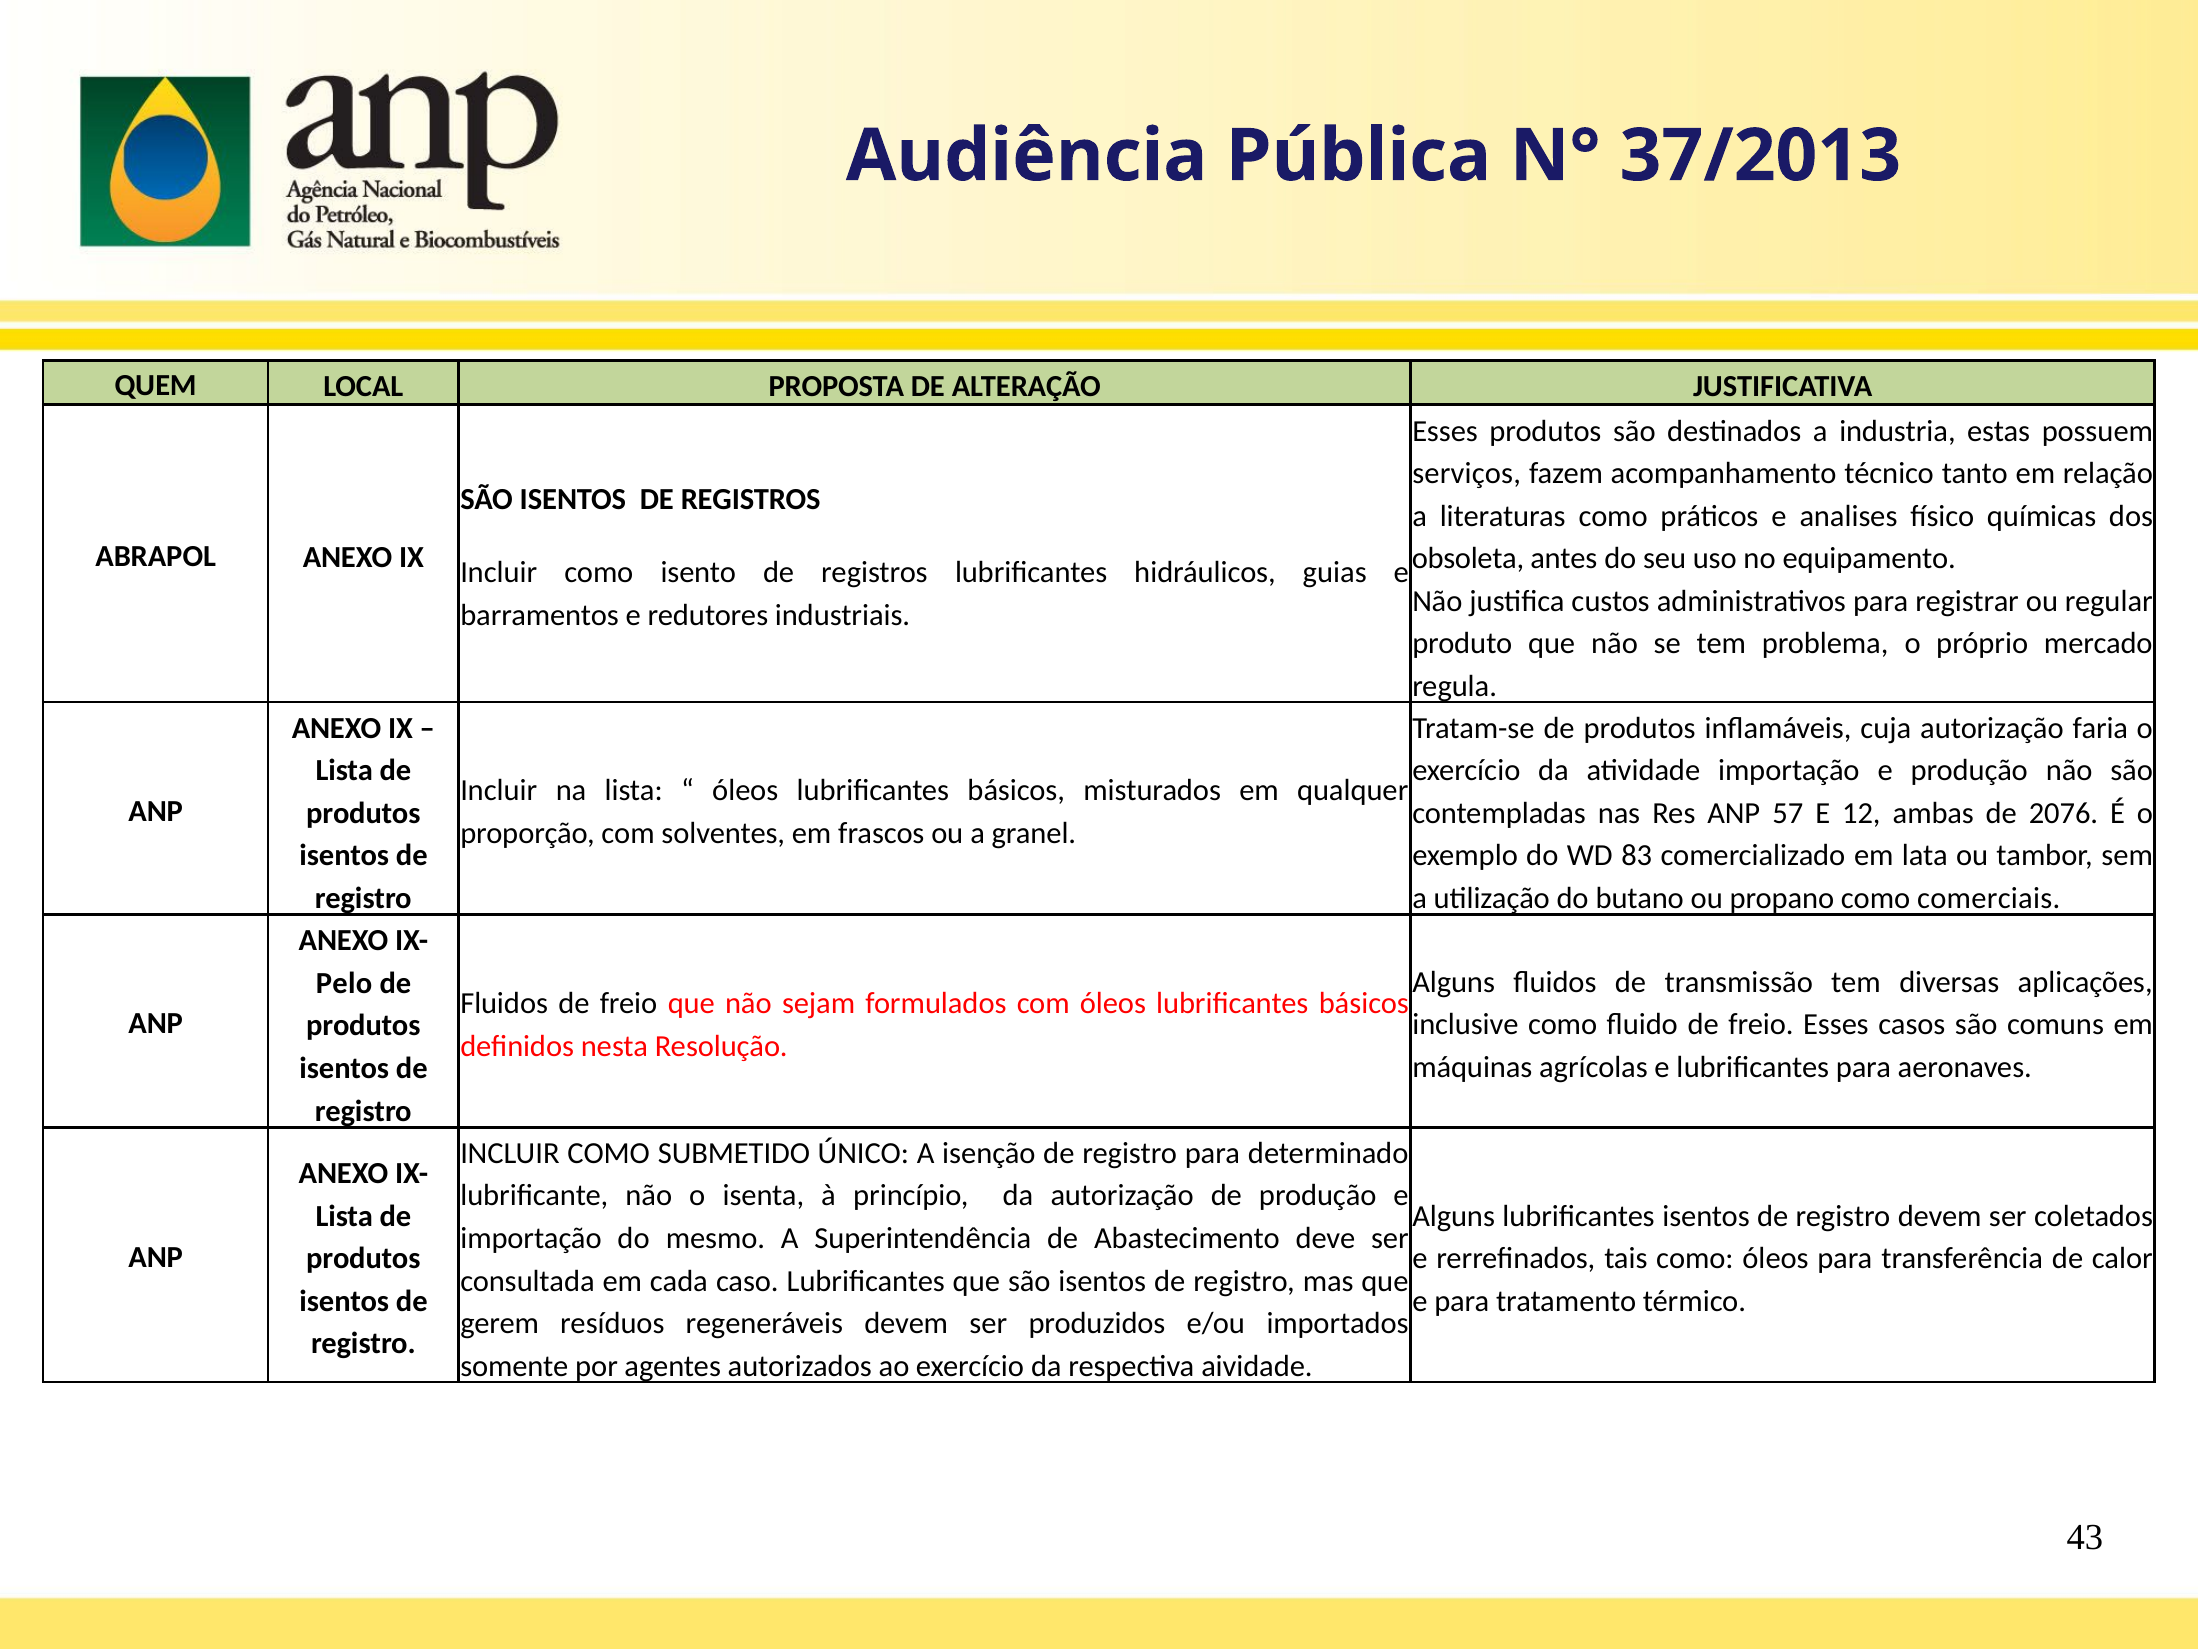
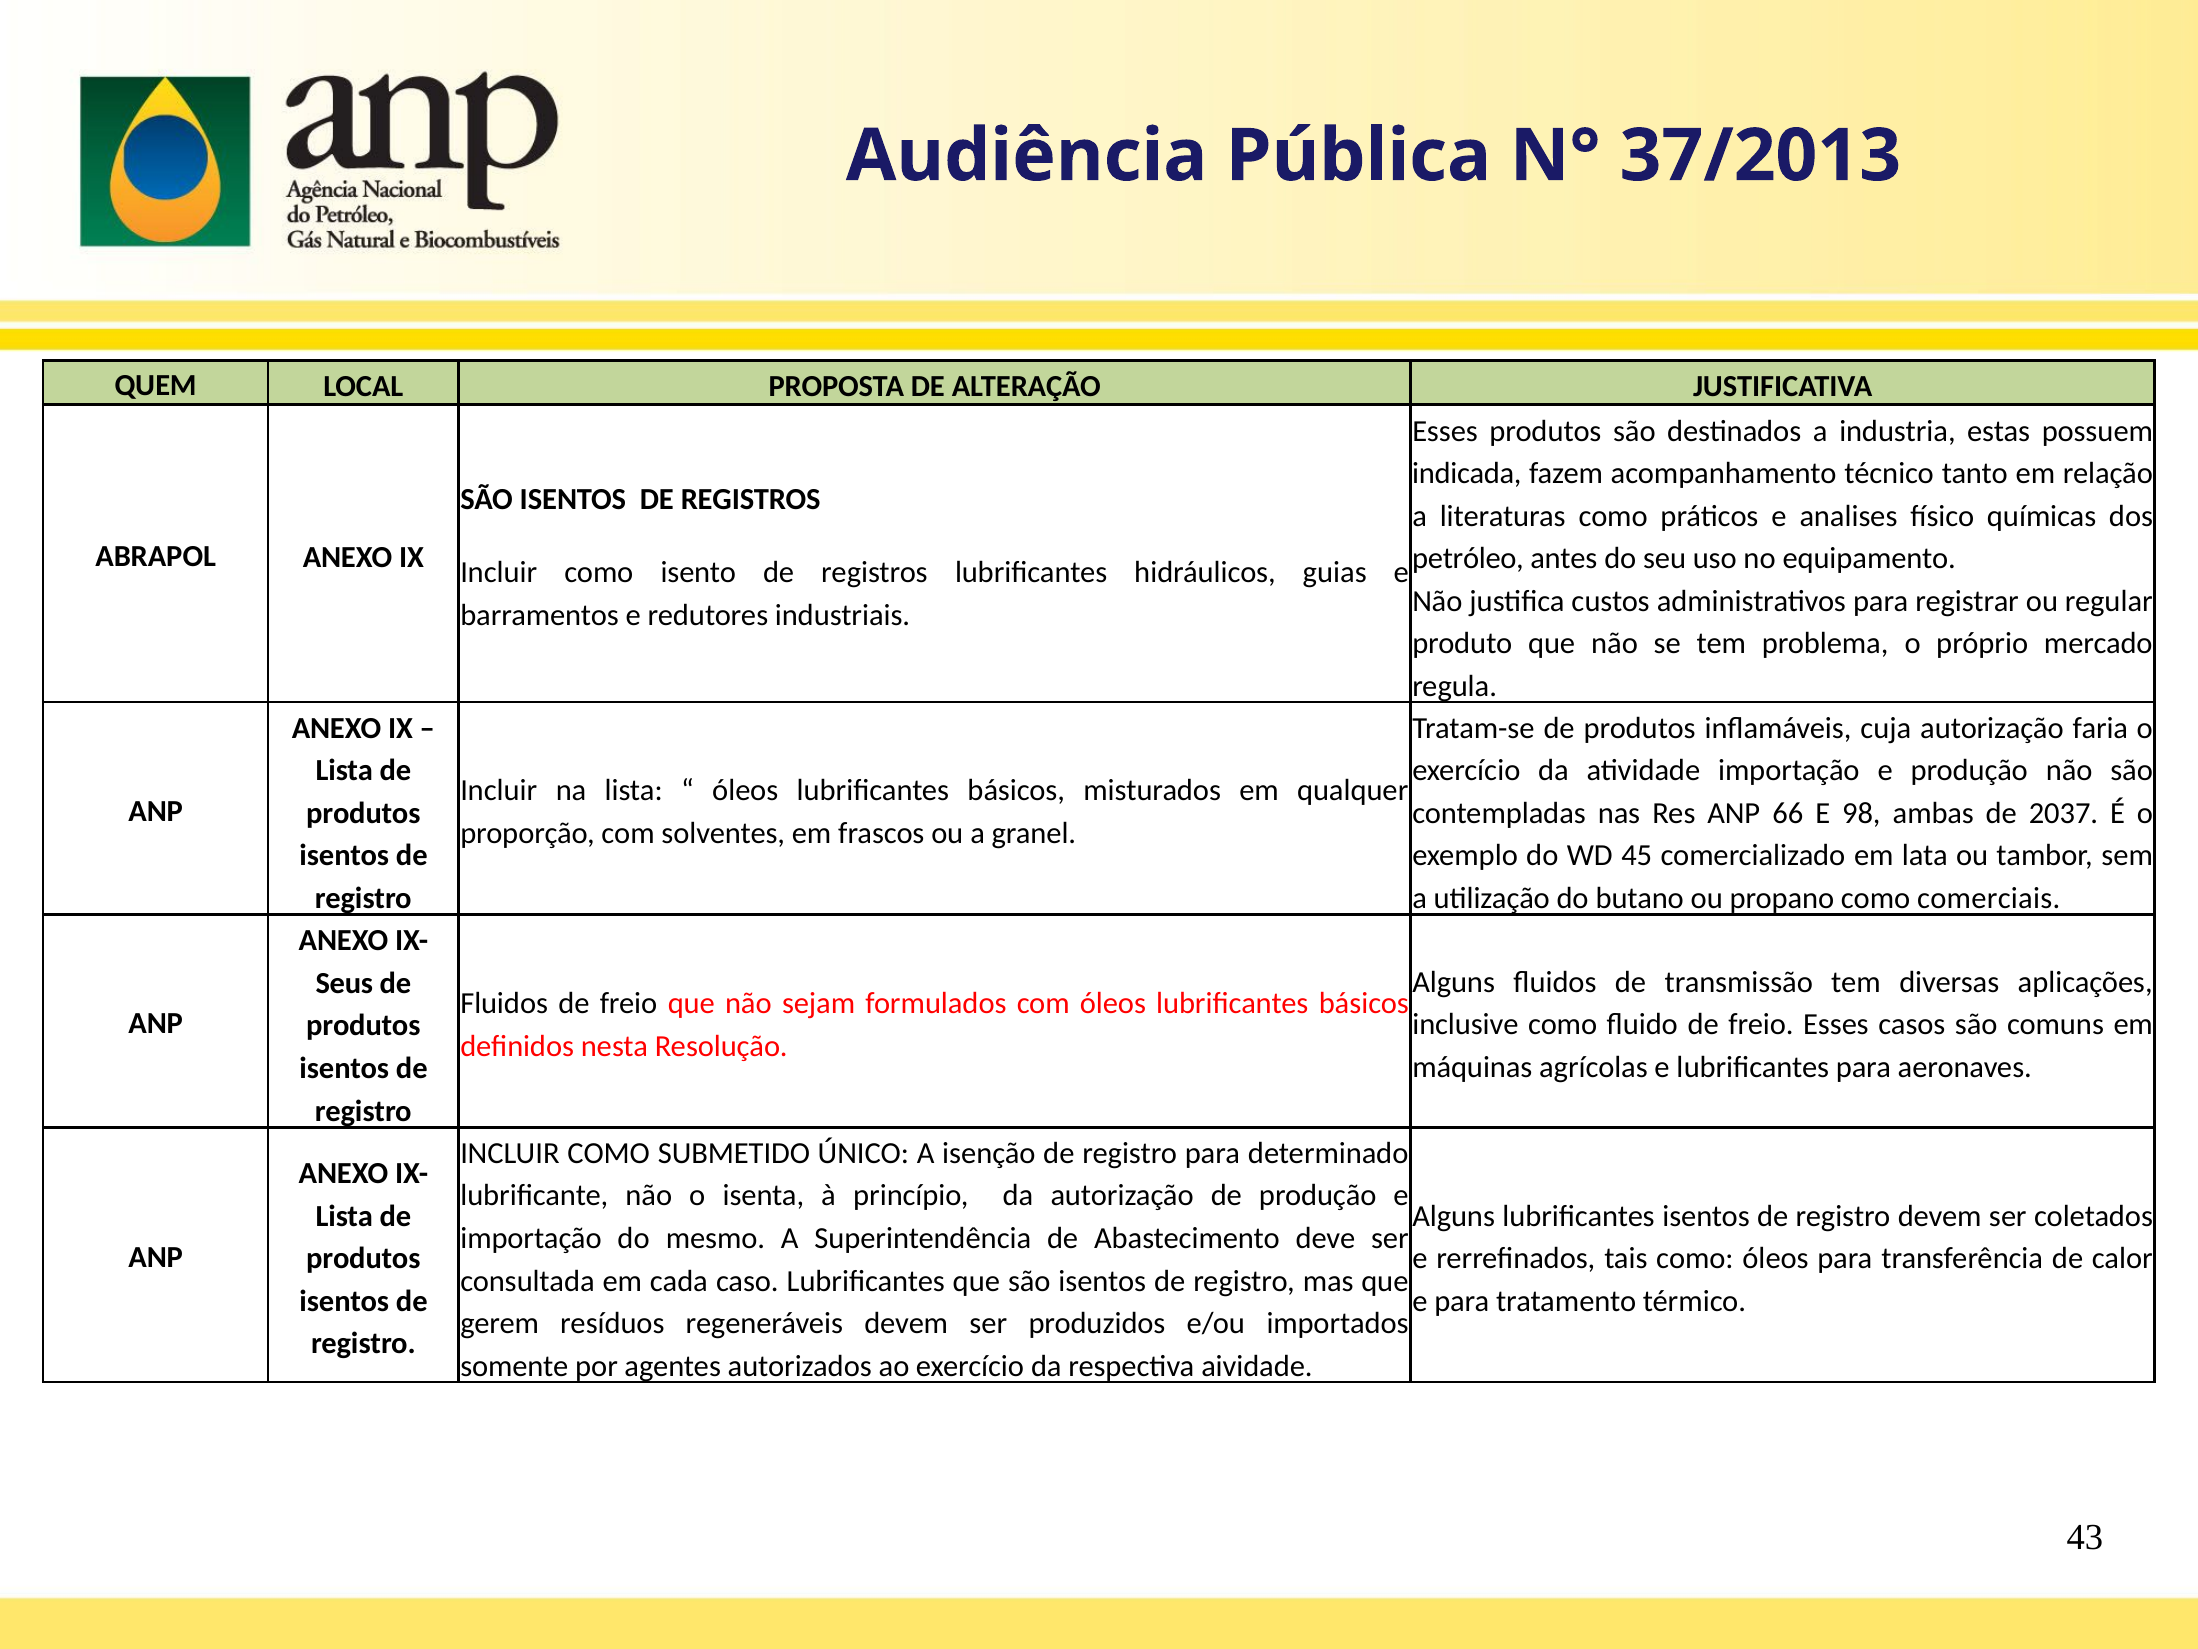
serviços: serviços -> indicada
obsoleta: obsoleta -> petróleo
57: 57 -> 66
12: 12 -> 98
2076: 2076 -> 2037
83: 83 -> 45
Pelo: Pelo -> Seus
